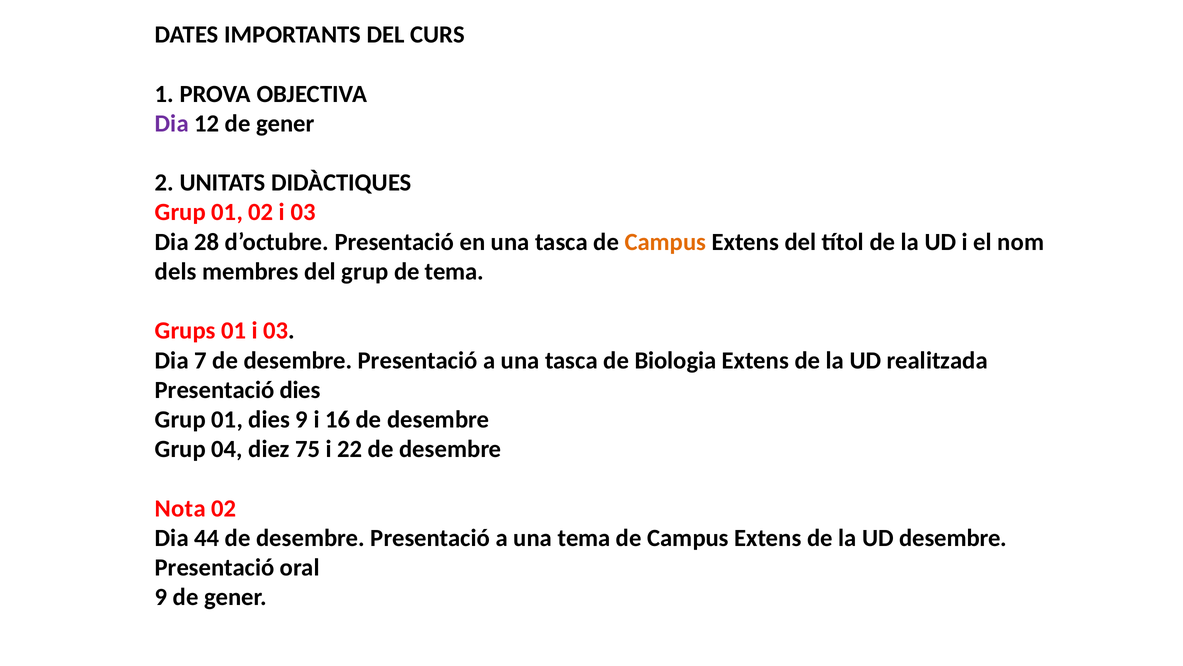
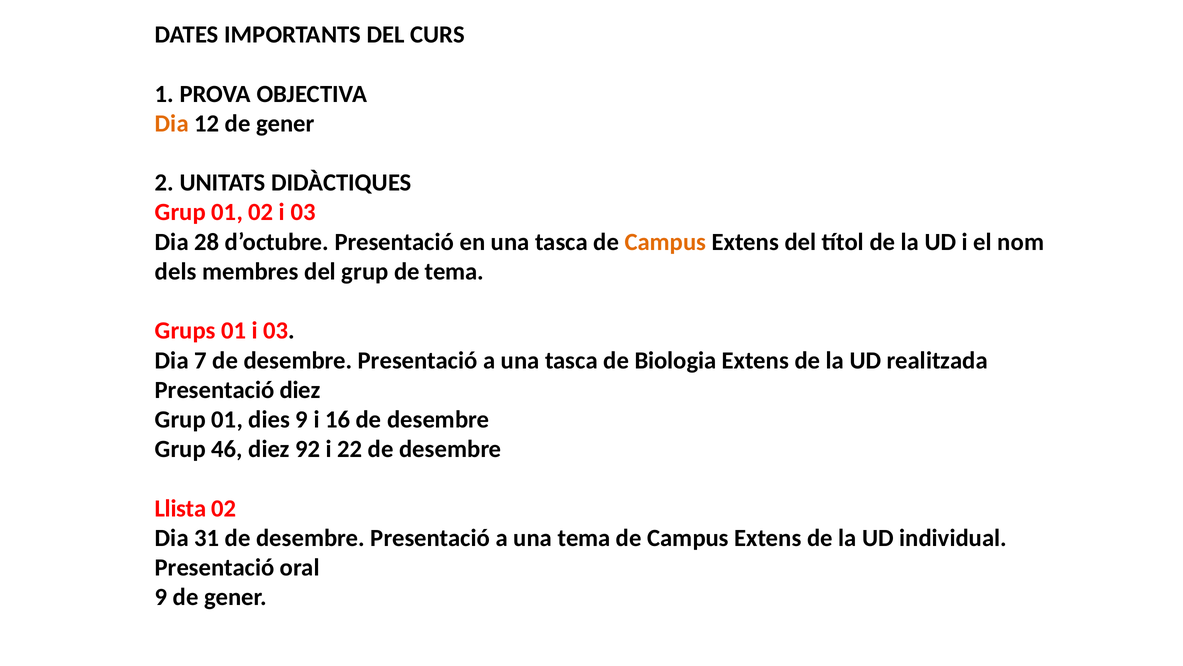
Dia at (172, 123) colour: purple -> orange
Presentació dies: dies -> diez
04: 04 -> 46
75: 75 -> 92
Nota: Nota -> Llista
44: 44 -> 31
UD desembre: desembre -> individual
